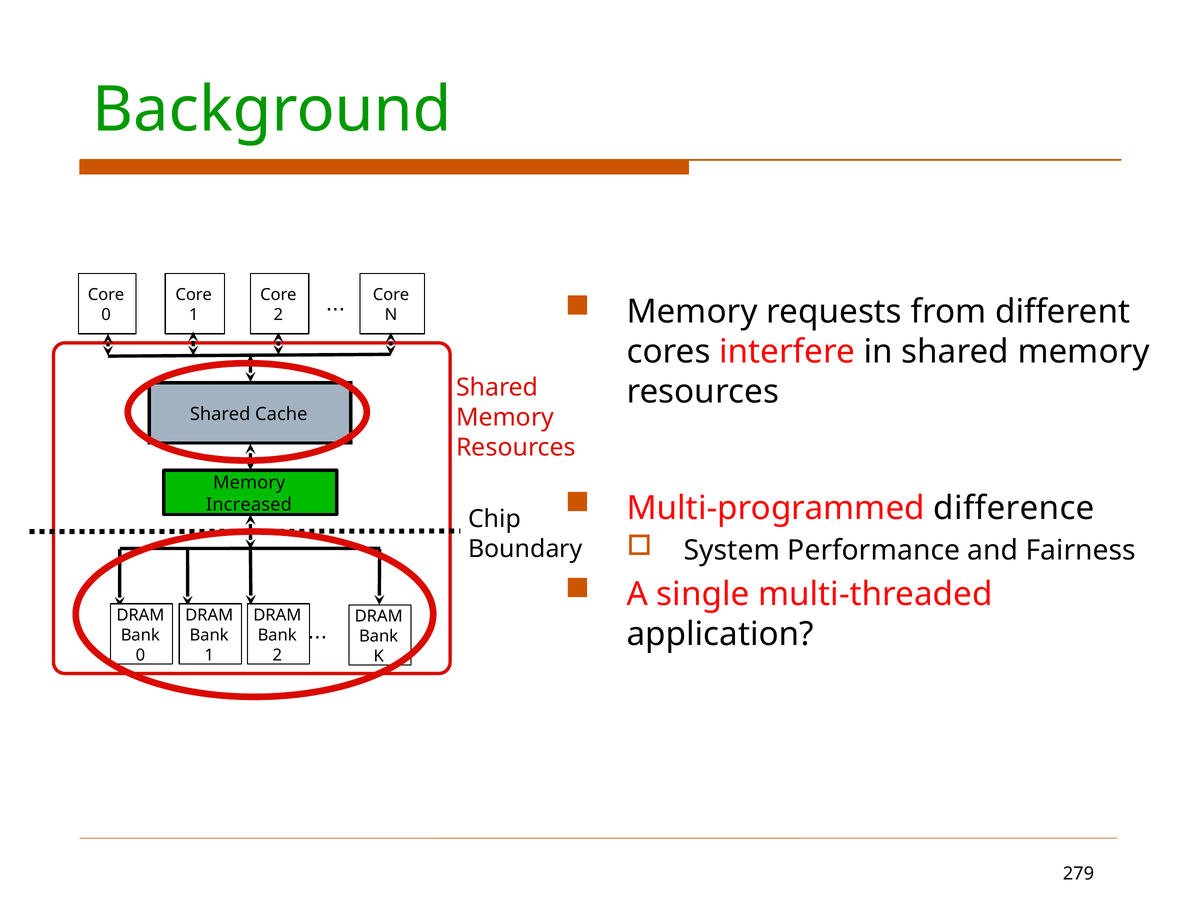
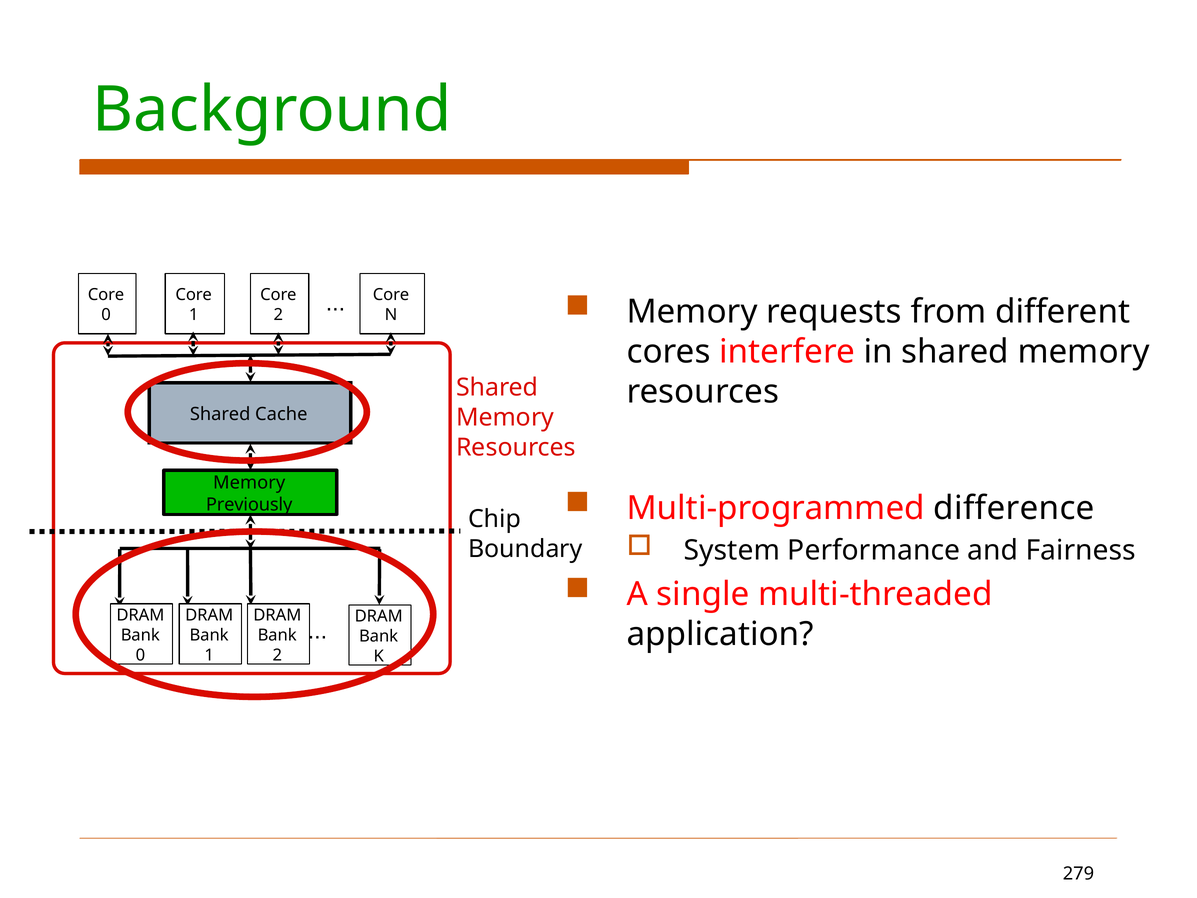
Increased: Increased -> Previously
